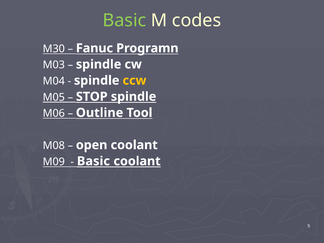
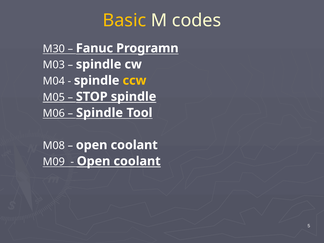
Basic at (124, 21) colour: light green -> yellow
Outline at (100, 113): Outline -> Spindle
Basic at (93, 161): Basic -> Open
